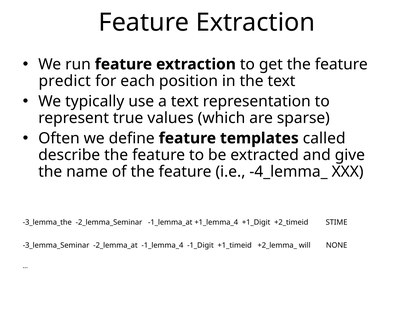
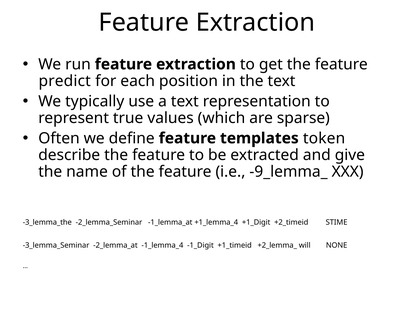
called: called -> token
-4_lemma_: -4_lemma_ -> -9_lemma_
